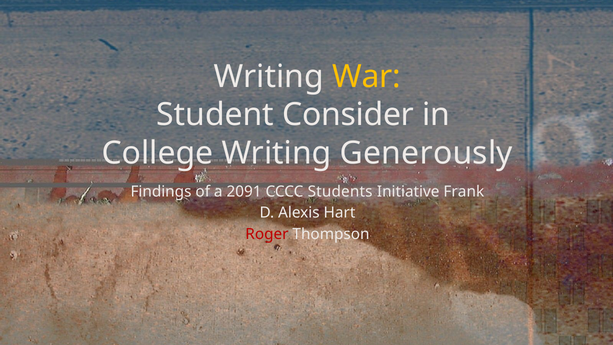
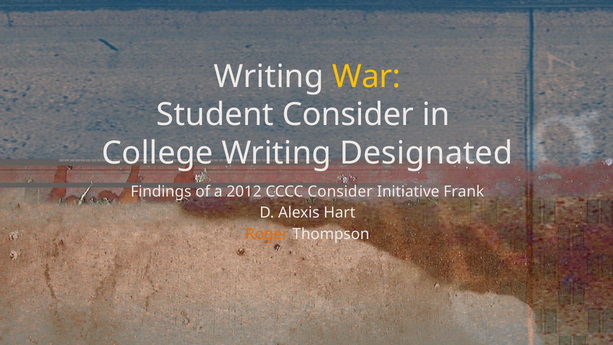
Generously: Generously -> Designated
2091: 2091 -> 2012
CCCC Students: Students -> Consider
Roger colour: red -> orange
